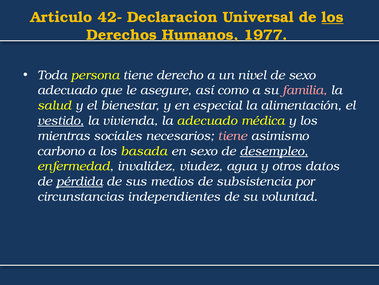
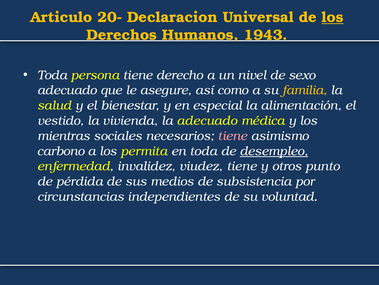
42-: 42- -> 20-
1977: 1977 -> 1943
familia colour: pink -> yellow
vestido underline: present -> none
basada: basada -> permita
en sexo: sexo -> toda
viudez agua: agua -> tiene
datos: datos -> punto
pérdida underline: present -> none
